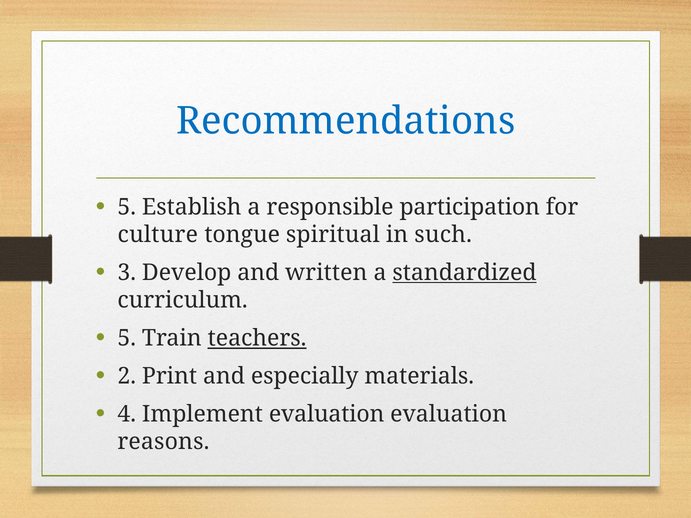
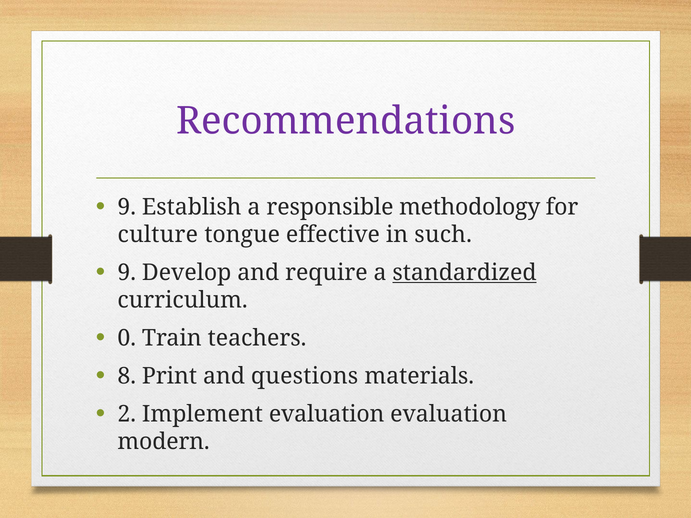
Recommendations colour: blue -> purple
5 at (127, 207): 5 -> 9
participation: participation -> methodology
spiritual: spiritual -> effective
3 at (127, 273): 3 -> 9
written: written -> require
5 at (127, 338): 5 -> 0
teachers underline: present -> none
2: 2 -> 8
especially: especially -> questions
4: 4 -> 2
reasons: reasons -> modern
